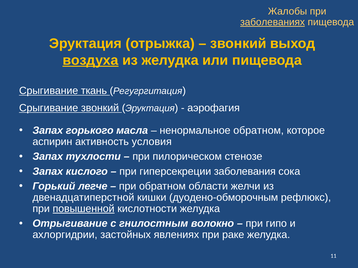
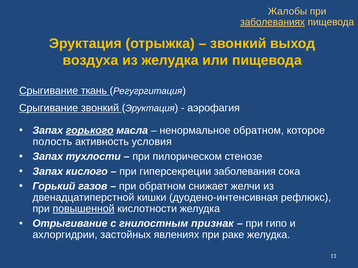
воздуха underline: present -> none
горького underline: none -> present
аспирин: аспирин -> полость
легче: легче -> газов
области: области -> снижает
дуодено-обморочным: дуодено-обморочным -> дуодено-интенсивная
волокно: волокно -> признак
